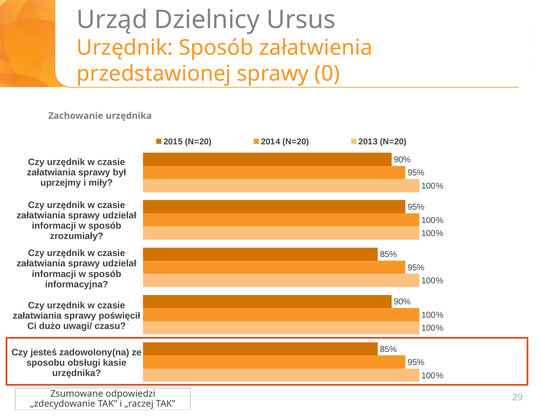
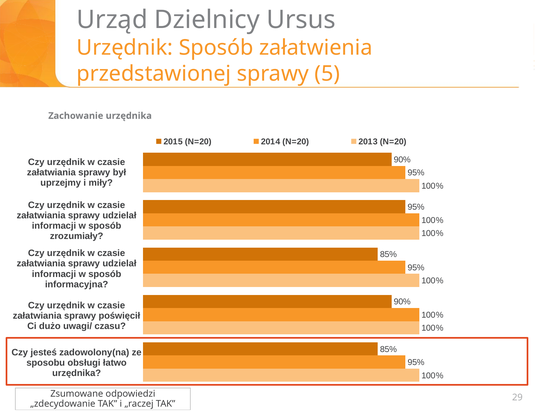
0: 0 -> 5
kasie: kasie -> łatwo
